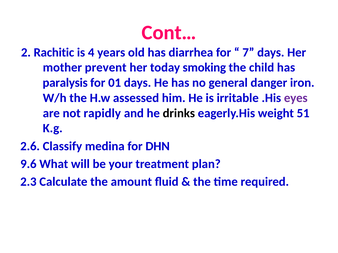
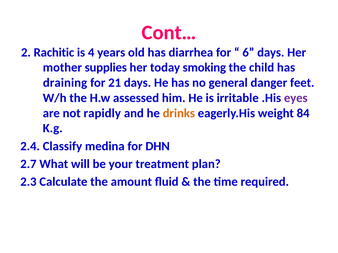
7: 7 -> 6
prevent: prevent -> supplies
paralysis: paralysis -> draining
01: 01 -> 21
iron: iron -> feet
drinks colour: black -> orange
51: 51 -> 84
2.6: 2.6 -> 2.4
9.6: 9.6 -> 2.7
